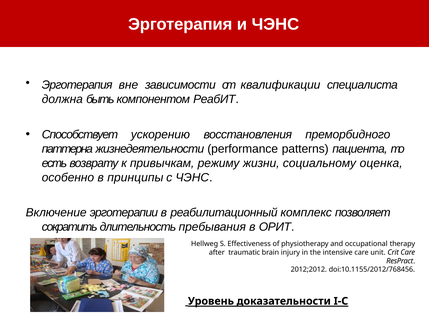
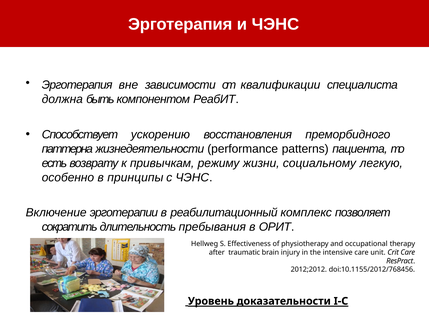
оценка: оценка -> легкую
